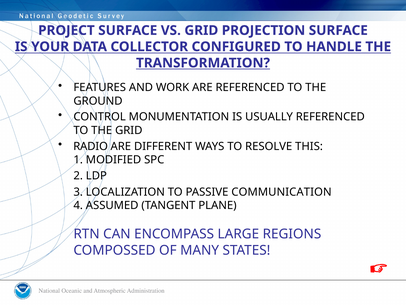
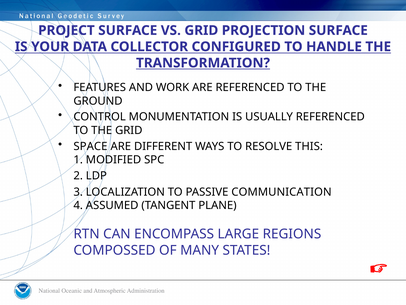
RADIO: RADIO -> SPACE
